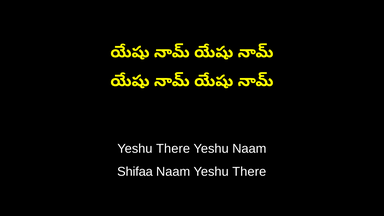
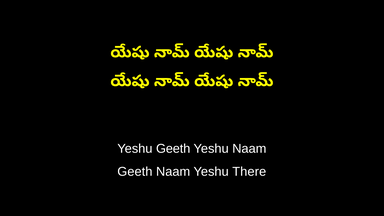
There at (173, 149): There -> Geeth
Shifaa at (135, 172): Shifaa -> Geeth
